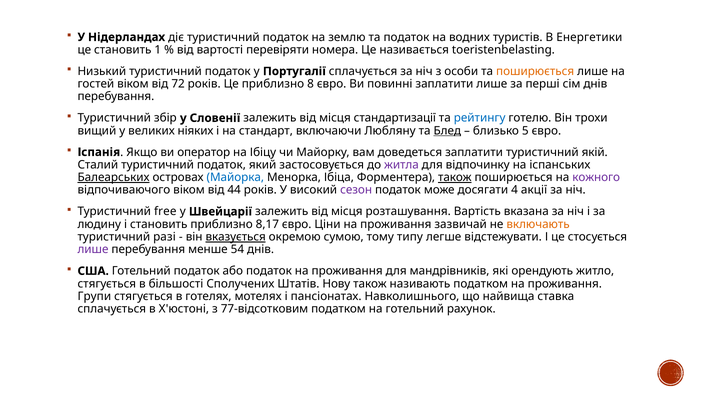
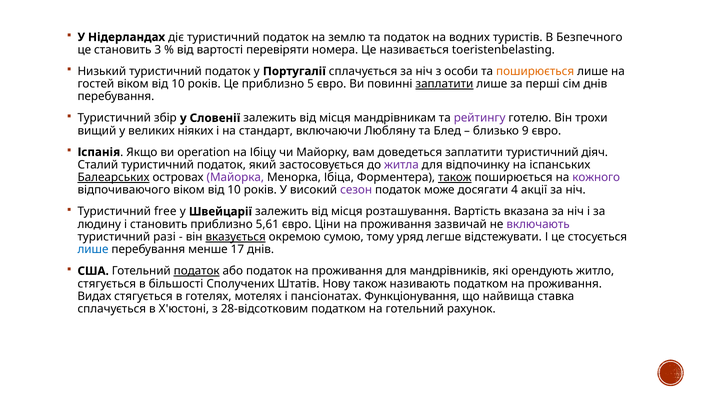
Енергетики: Енергетики -> Безпечного
1: 1 -> 3
гостей віком від 72: 72 -> 10
8: 8 -> 5
заплатити at (444, 84) underline: none -> present
стандартизації: стандартизації -> мандрівникам
рейтингу colour: blue -> purple
Блед underline: present -> none
5: 5 -> 9
оператор: оператор -> operation
якій: якій -> діяч
Майорка colour: blue -> purple
відпочиваючого віком від 44: 44 -> 10
8,17: 8,17 -> 5,61
включають colour: orange -> purple
типу: типу -> уряд
лише at (93, 249) colour: purple -> blue
54: 54 -> 17
податок at (197, 271) underline: none -> present
Групи: Групи -> Видах
Навколишнього: Навколишнього -> Функціонування
77-відсотковим: 77-відсотковим -> 28-відсотковим
